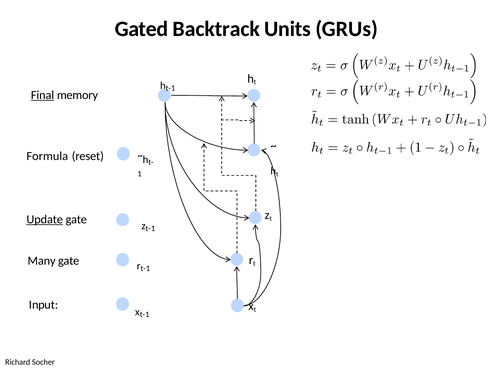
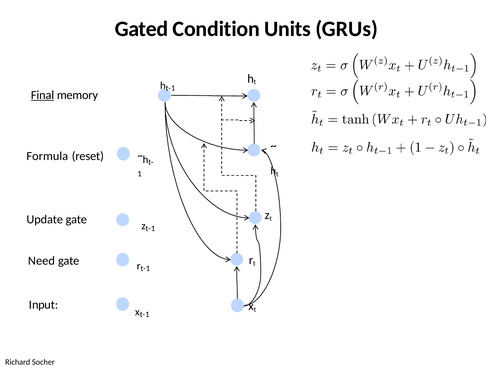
Backtrack: Backtrack -> Condition
Update underline: present -> none
Many: Many -> Need
